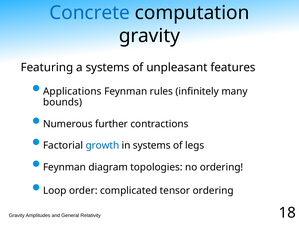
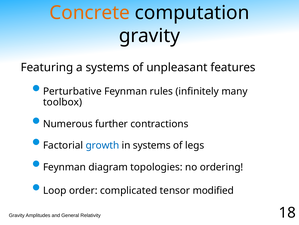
Concrete colour: blue -> orange
Applications: Applications -> Perturbative
bounds: bounds -> toolbox
tensor ordering: ordering -> modified
